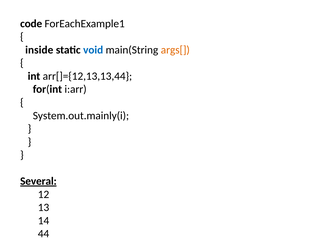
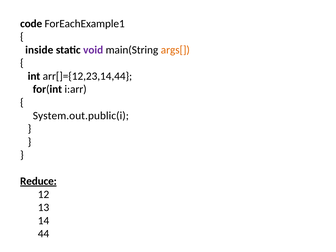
void colour: blue -> purple
arr[]={12,13,13,44: arr[]={12,13,13,44 -> arr[]={12,23,14,44
System.out.mainly(i: System.out.mainly(i -> System.out.public(i
Several: Several -> Reduce
